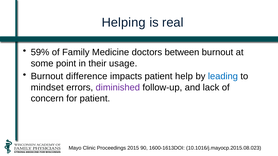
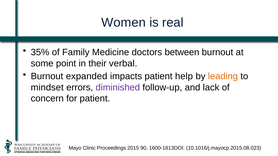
Helping: Helping -> Women
59%: 59% -> 35%
usage: usage -> verbal
difference: difference -> expanded
leading colour: blue -> orange
